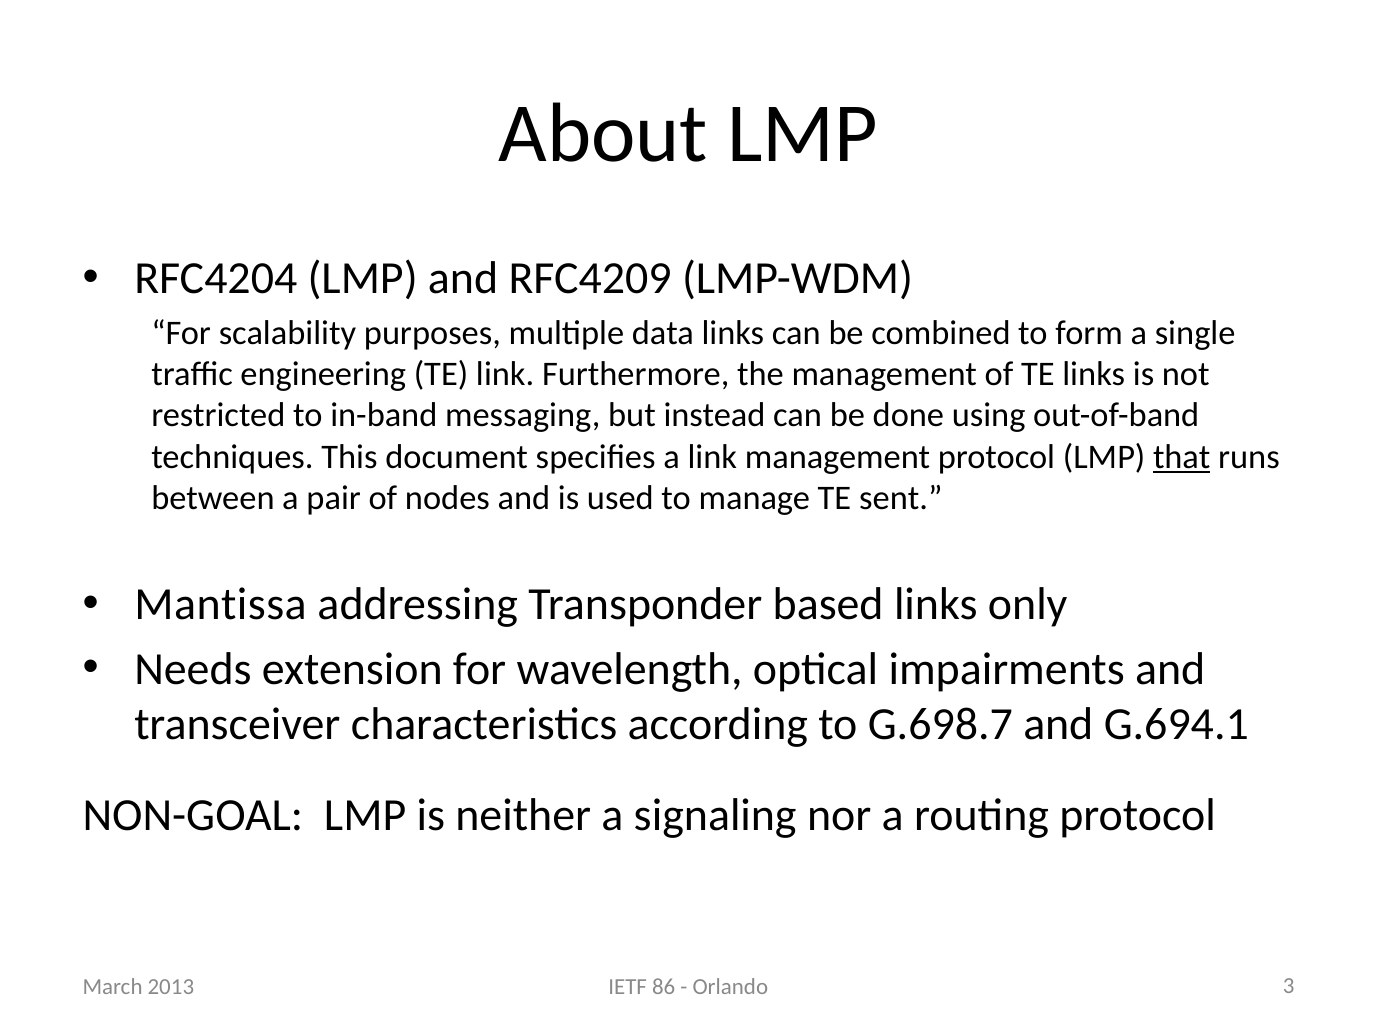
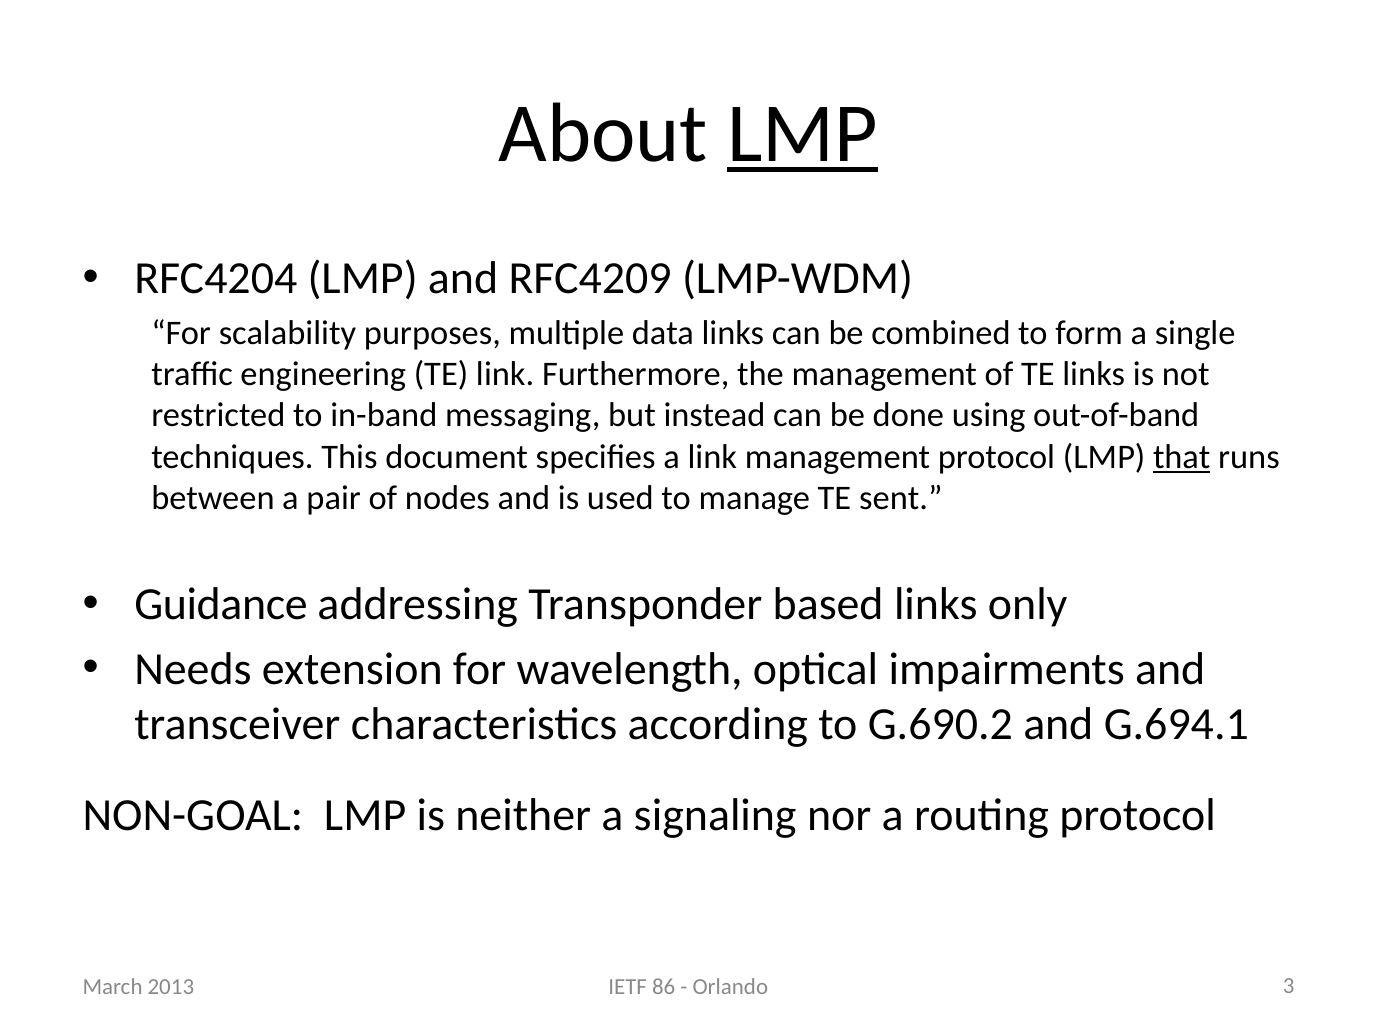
LMP at (802, 133) underline: none -> present
Mantissa: Mantissa -> Guidance
G.698.7: G.698.7 -> G.690.2
